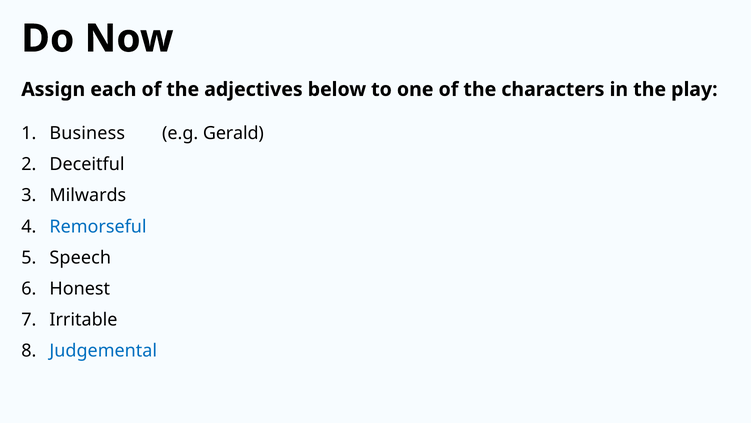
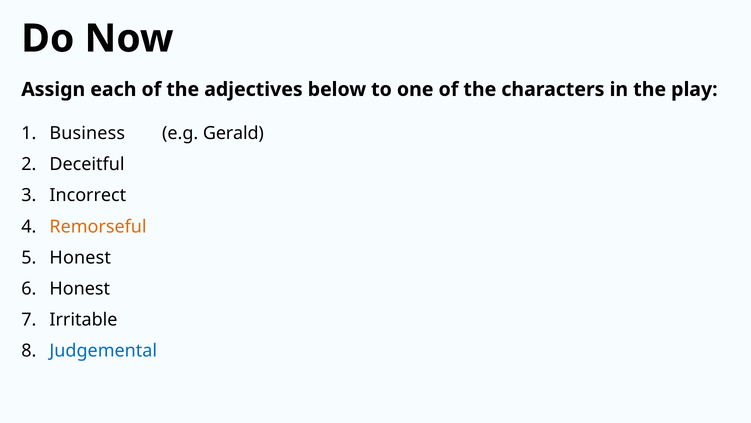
Milwards: Milwards -> Incorrect
Remorseful colour: blue -> orange
Speech at (80, 257): Speech -> Honest
